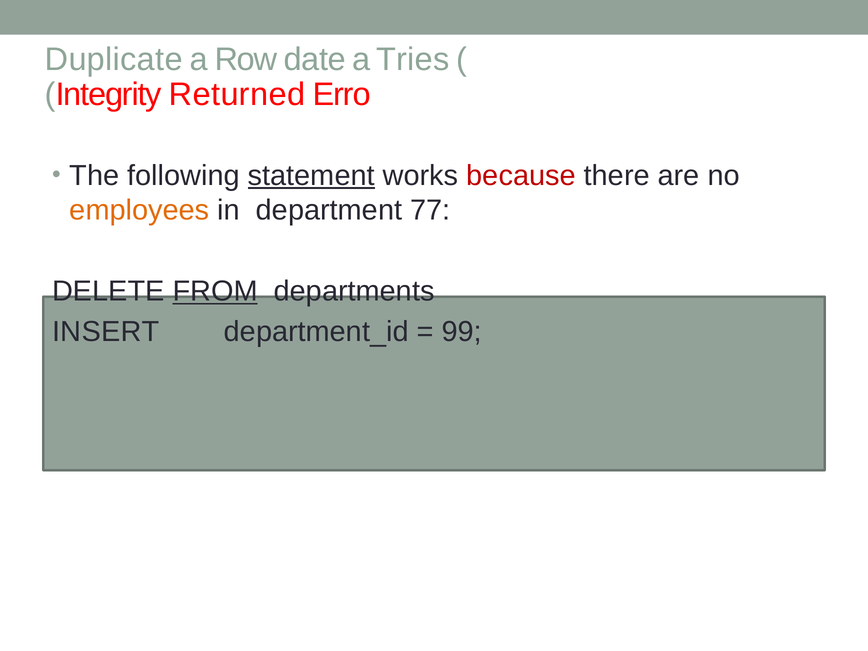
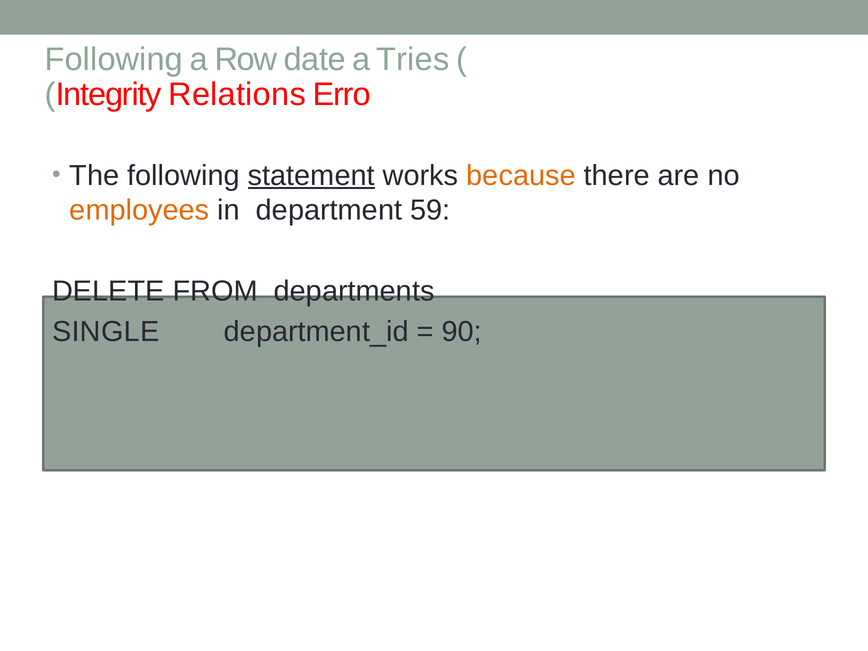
Duplicate at (114, 59): Duplicate -> Following
Returned: Returned -> Relations
because colour: red -> orange
77: 77 -> 59
FROM underline: present -> none
INSERT: INSERT -> SINGLE
99: 99 -> 90
